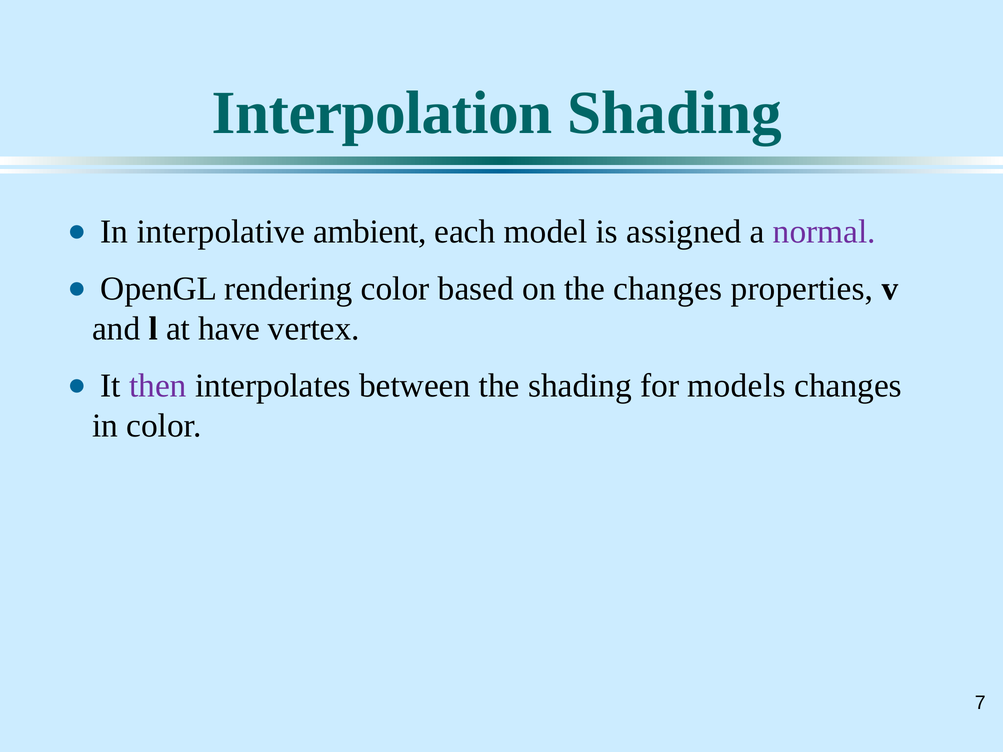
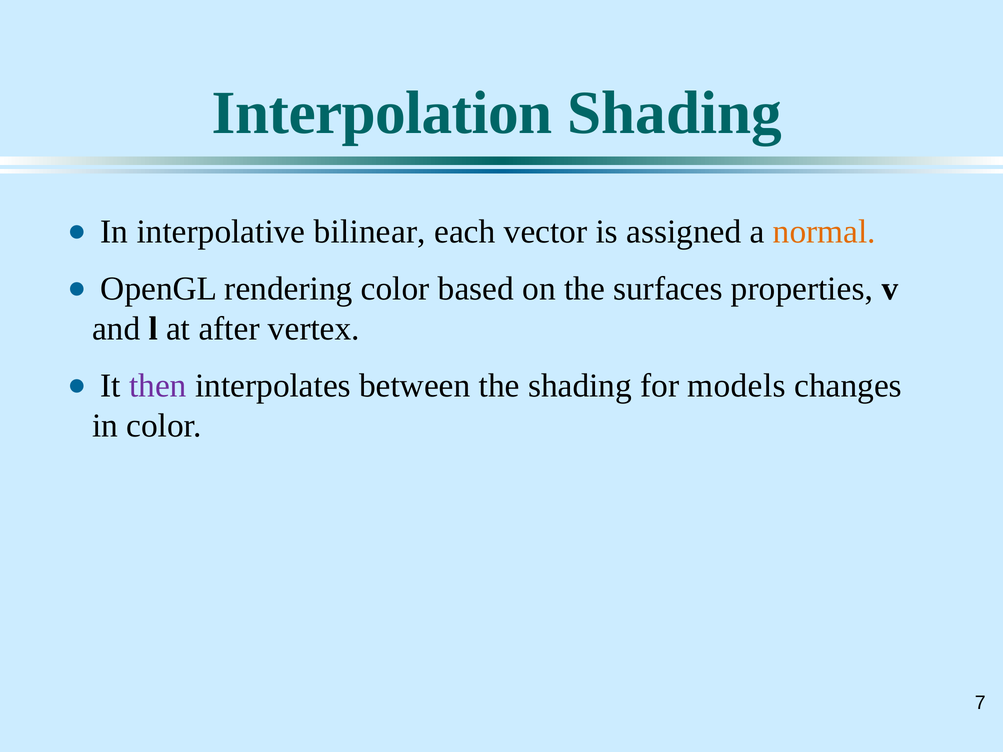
ambient: ambient -> bilinear
model: model -> vector
normal colour: purple -> orange
the changes: changes -> surfaces
have: have -> after
